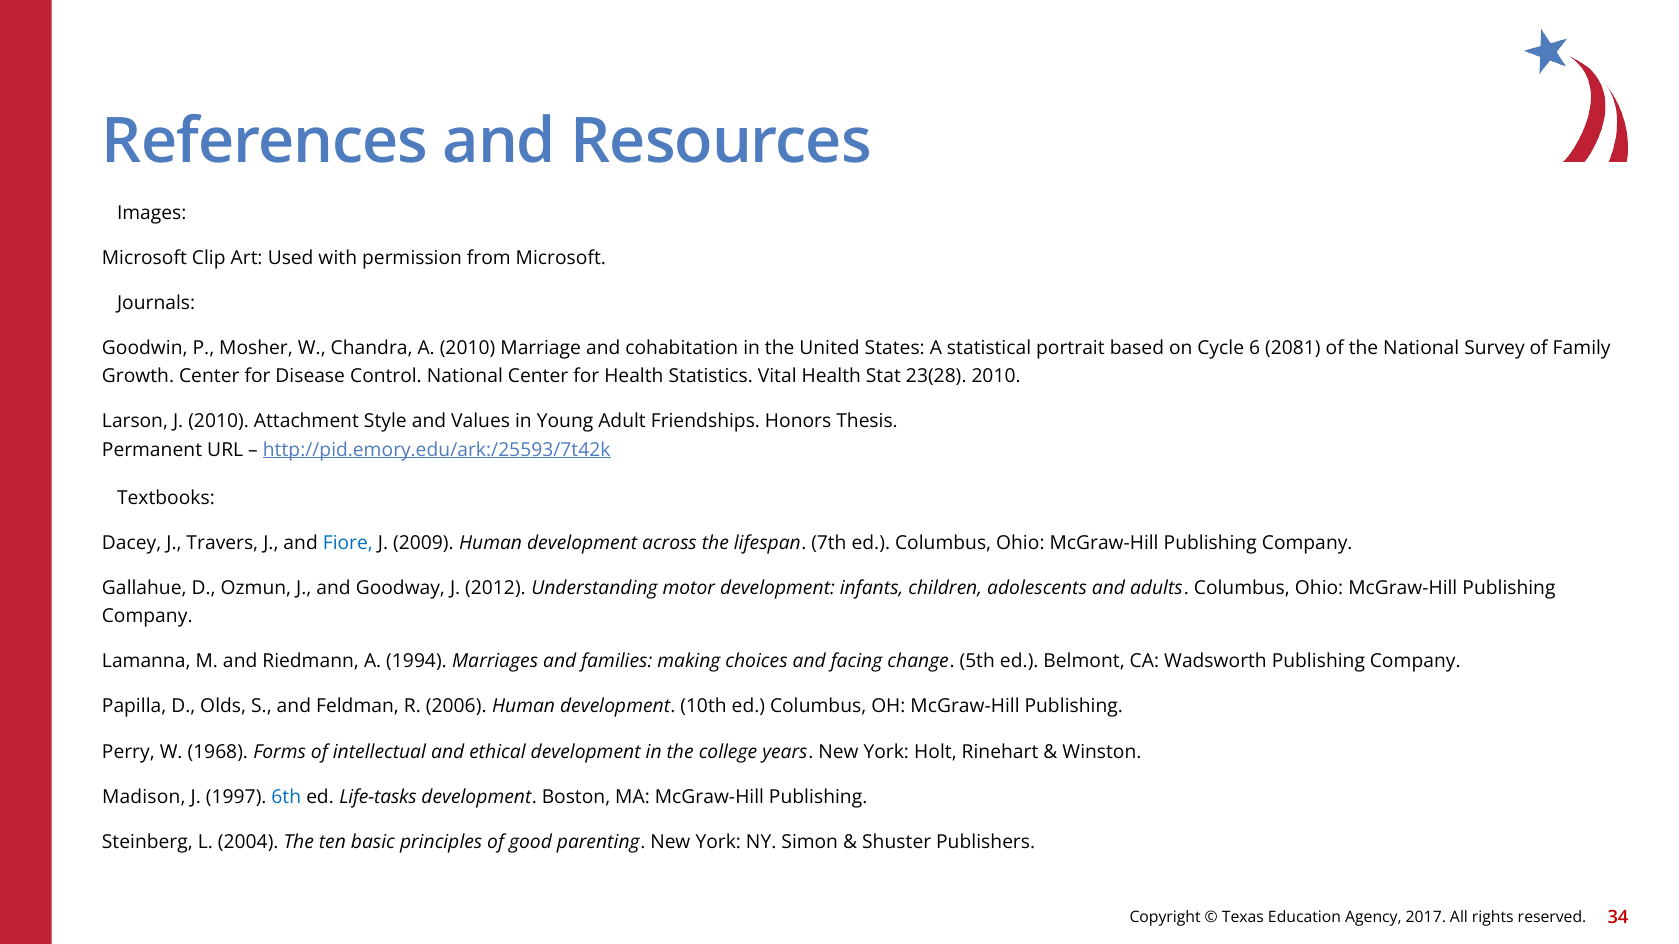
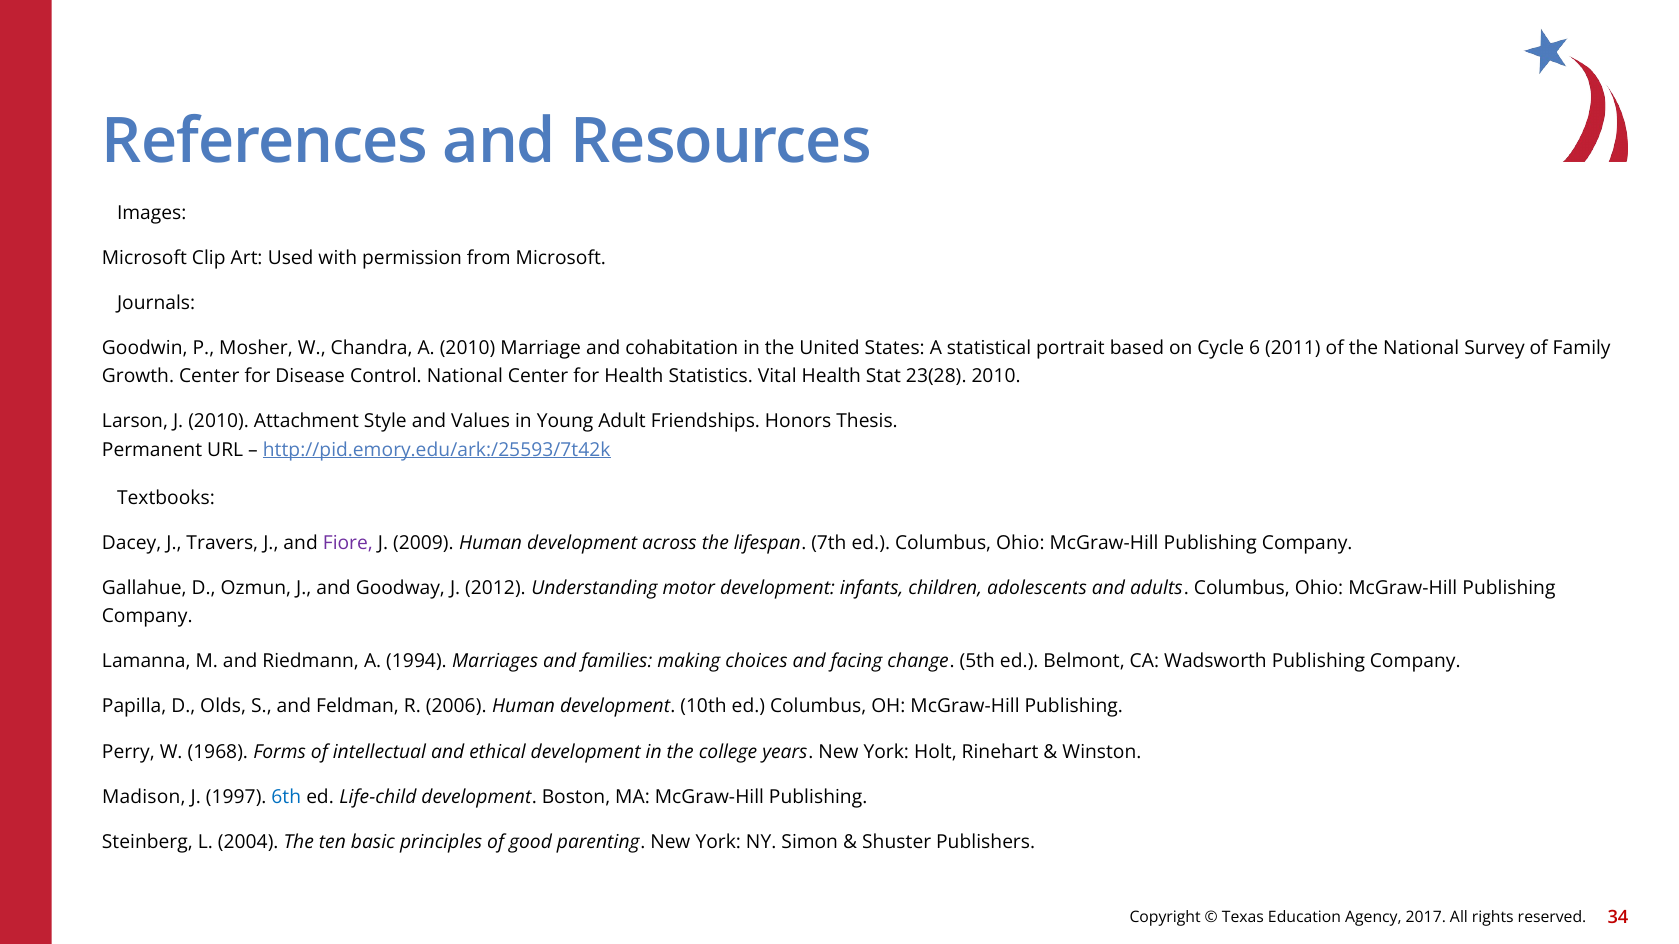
2081: 2081 -> 2011
Fiore colour: blue -> purple
Life-tasks: Life-tasks -> Life-child
